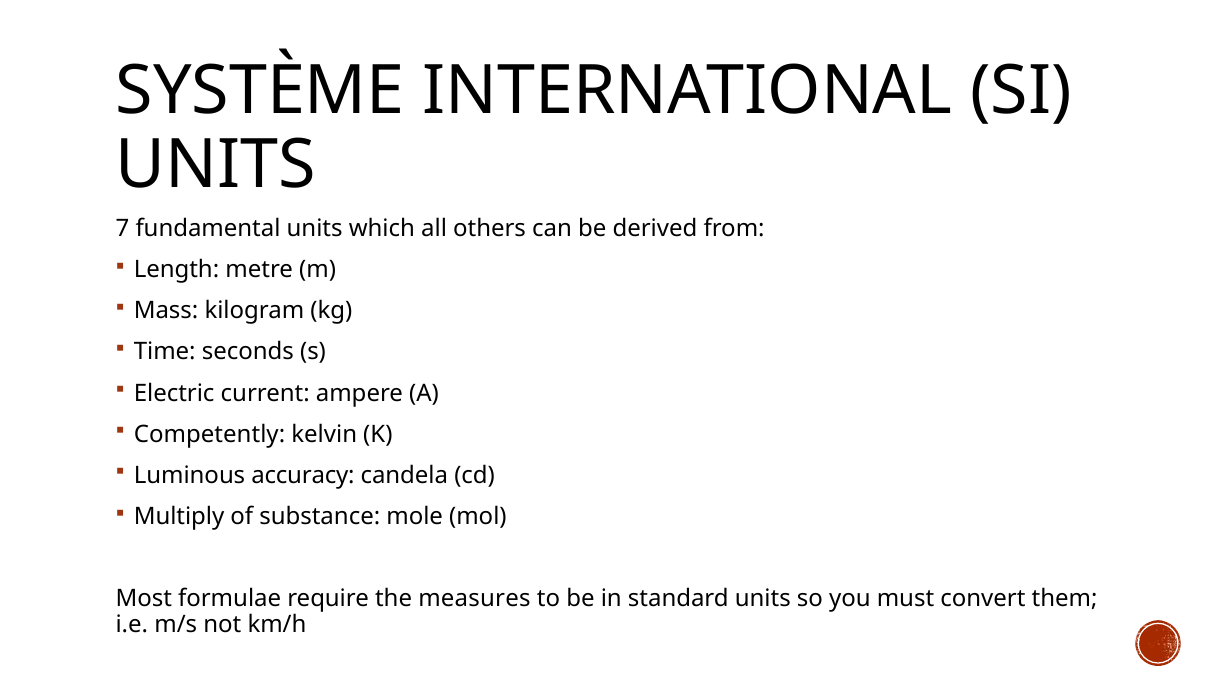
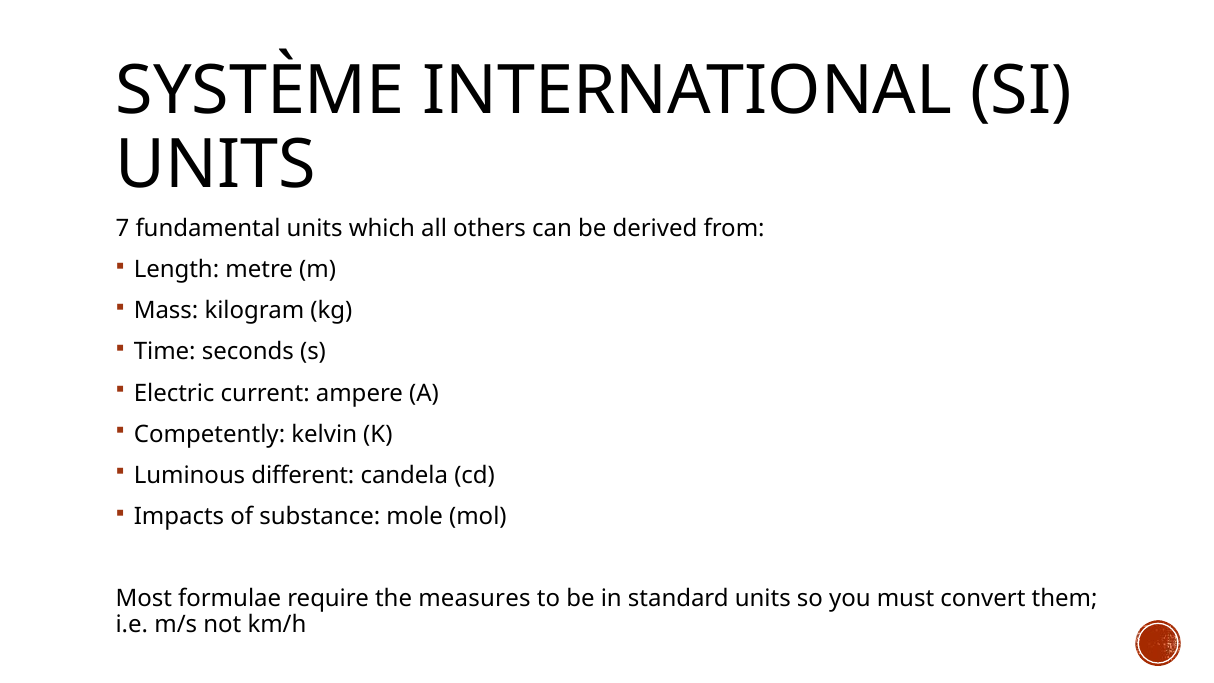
accuracy: accuracy -> different
Multiply: Multiply -> Impacts
